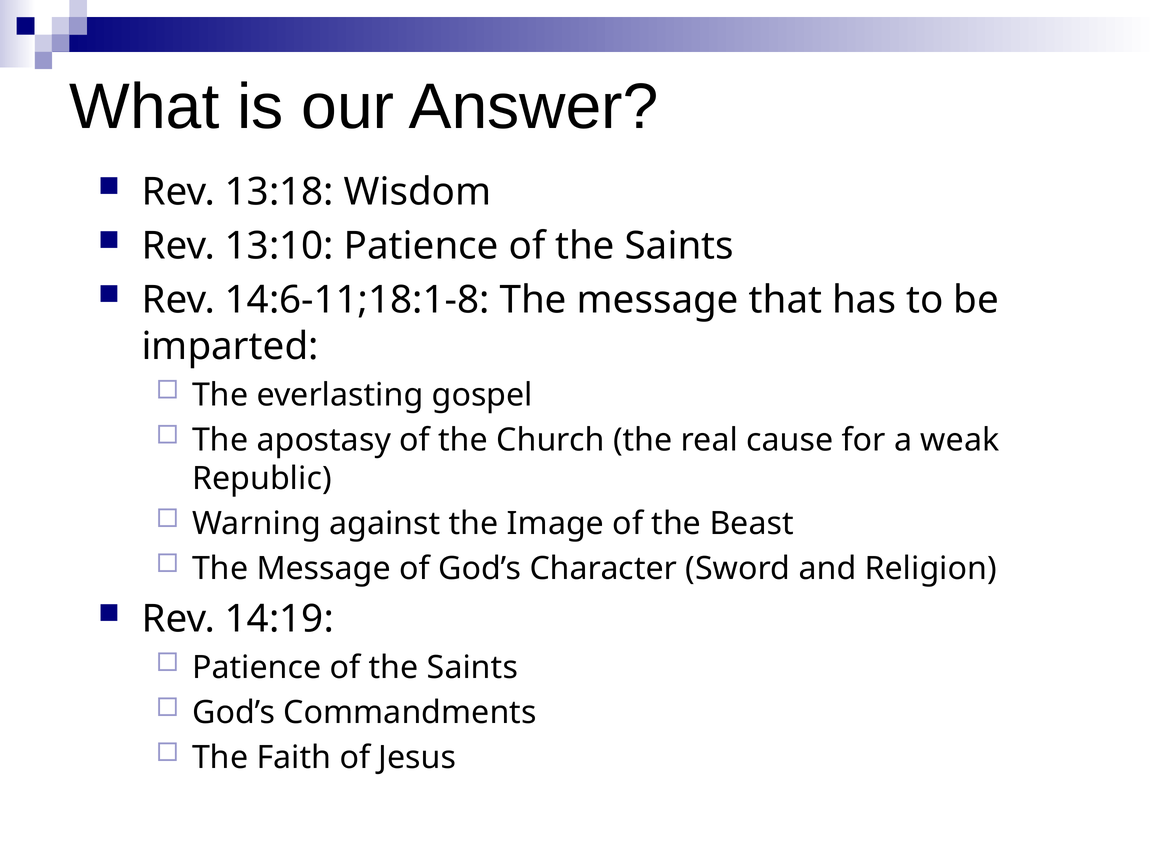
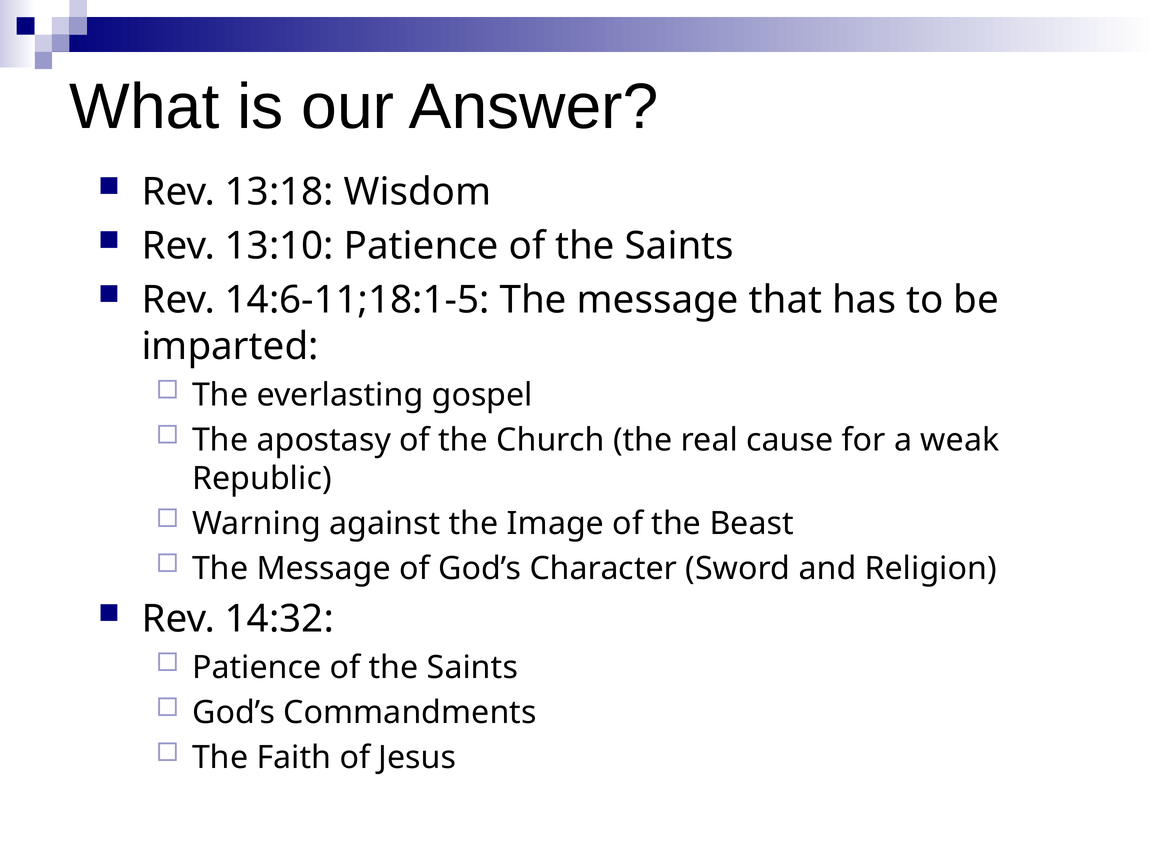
14:6-11;18:1-8: 14:6-11;18:1-8 -> 14:6-11;18:1-5
14:19: 14:19 -> 14:32
